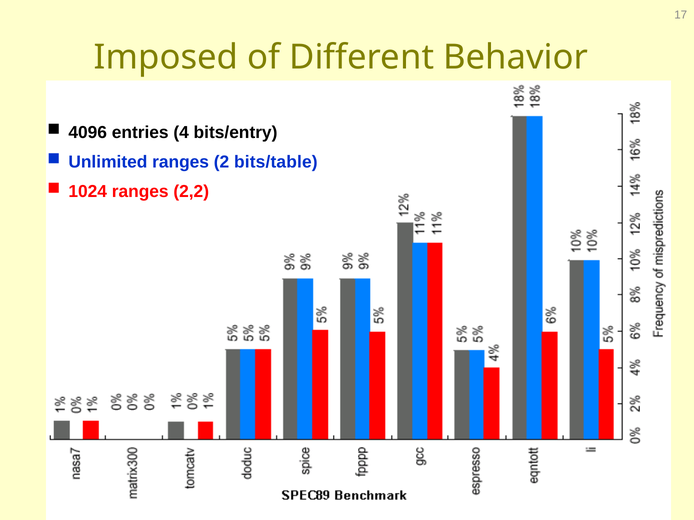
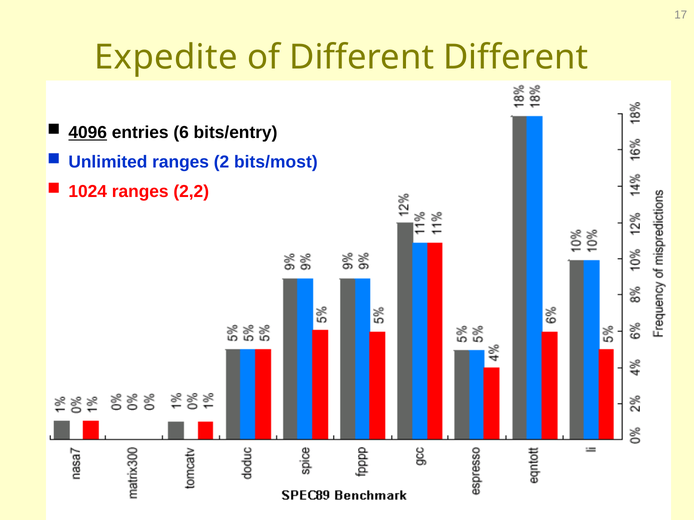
Imposed: Imposed -> Expedite
Different Behavior: Behavior -> Different
4096 underline: none -> present
4: 4 -> 6
bits/table: bits/table -> bits/most
